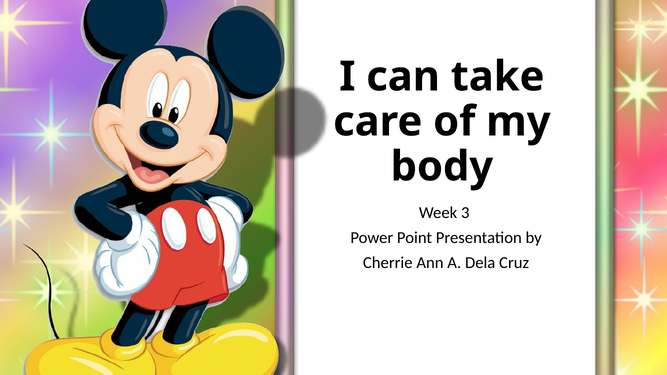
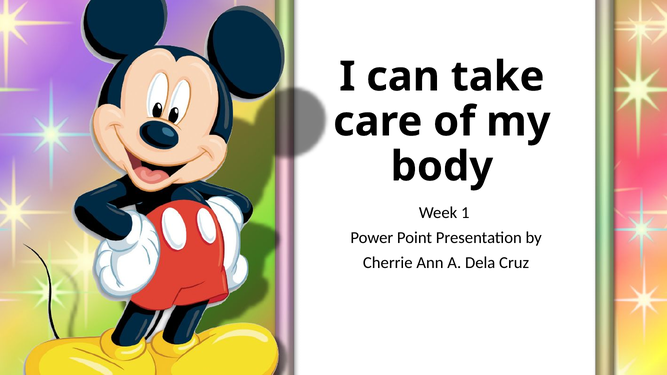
3: 3 -> 1
